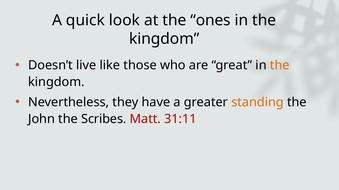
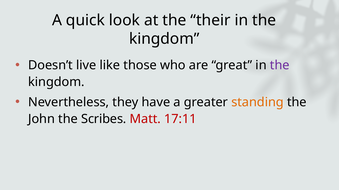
ones: ones -> their
the at (280, 66) colour: orange -> purple
31:11: 31:11 -> 17:11
